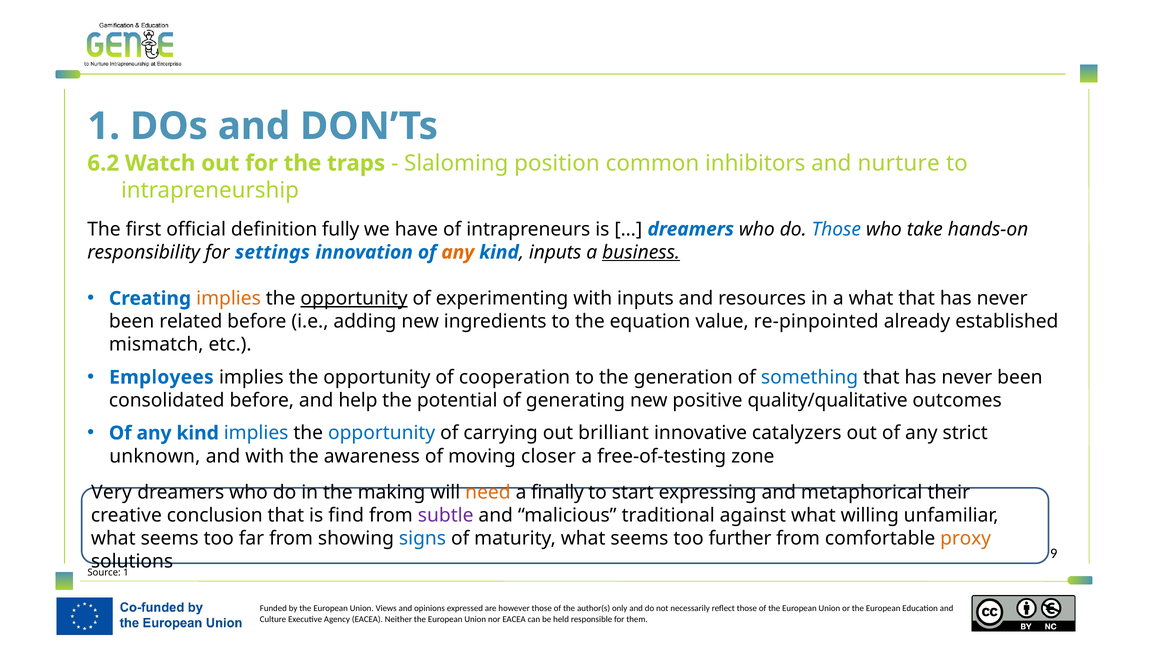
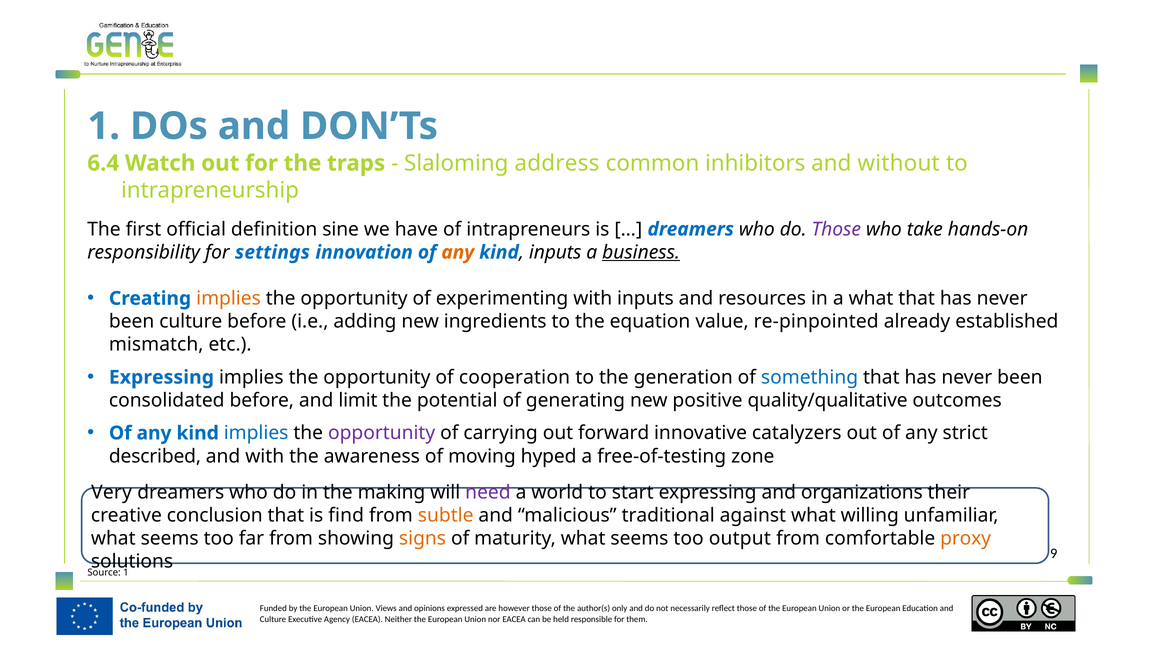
6.2: 6.2 -> 6.4
position: position -> address
nurture: nurture -> without
fully: fully -> sine
Those at (836, 229) colour: blue -> purple
opportunity at (354, 298) underline: present -> none
been related: related -> culture
Employees at (161, 377): Employees -> Expressing
help: help -> limit
opportunity at (382, 433) colour: blue -> purple
brilliant: brilliant -> forward
unknown: unknown -> described
closer: closer -> hyped
need colour: orange -> purple
finally: finally -> world
metaphorical: metaphorical -> organizations
subtle colour: purple -> orange
signs colour: blue -> orange
further: further -> output
